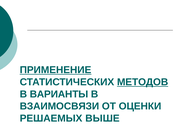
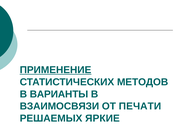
МЕТОДОВ underline: present -> none
ОЦЕНКИ: ОЦЕНКИ -> ПЕЧАТИ
ВЫШЕ: ВЫШЕ -> ЯРКИЕ
